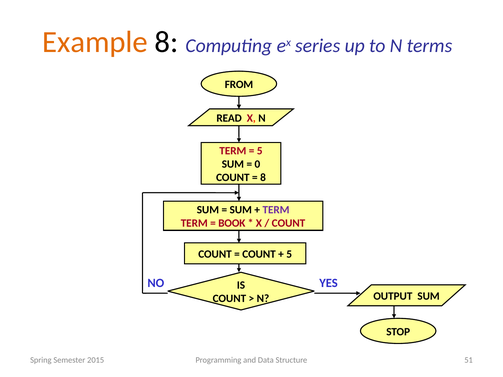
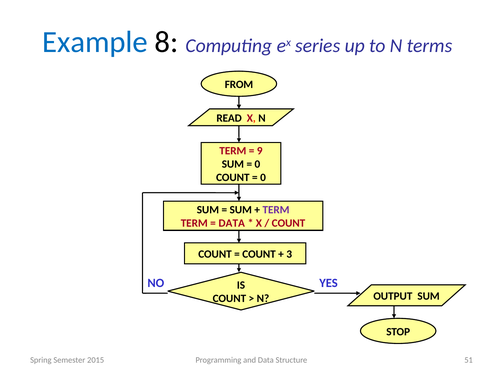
Example colour: orange -> blue
5 at (260, 151): 5 -> 9
8 at (263, 178): 8 -> 0
BOOK at (232, 223): BOOK -> DATA
5 at (289, 254): 5 -> 3
